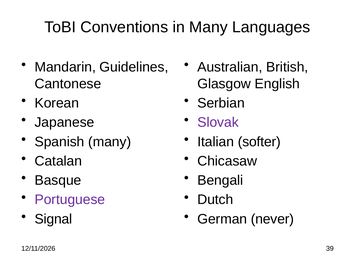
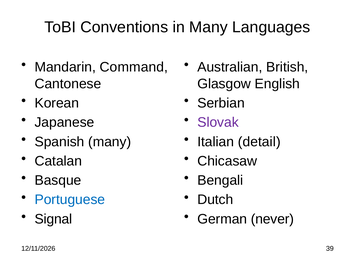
Guidelines: Guidelines -> Command
softer: softer -> detail
Portuguese colour: purple -> blue
